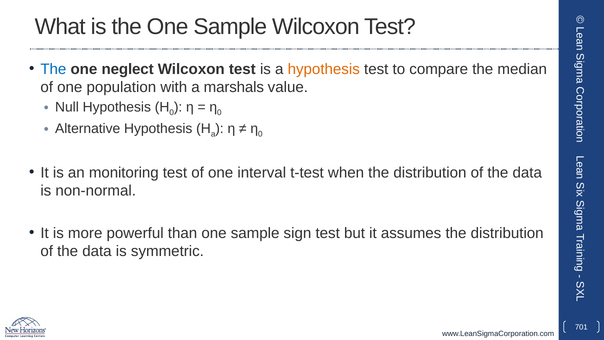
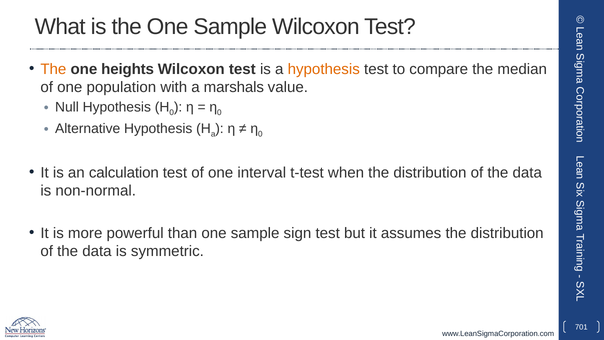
The at (53, 69) colour: blue -> orange
neglect: neglect -> heights
monitoring: monitoring -> calculation
